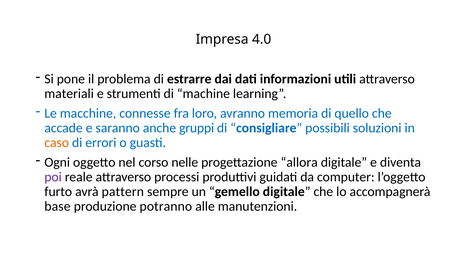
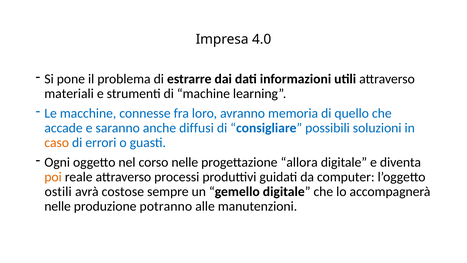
gruppi: gruppi -> diffusi
poi colour: purple -> orange
furto: furto -> ostili
pattern: pattern -> costose
base at (57, 206): base -> nelle
